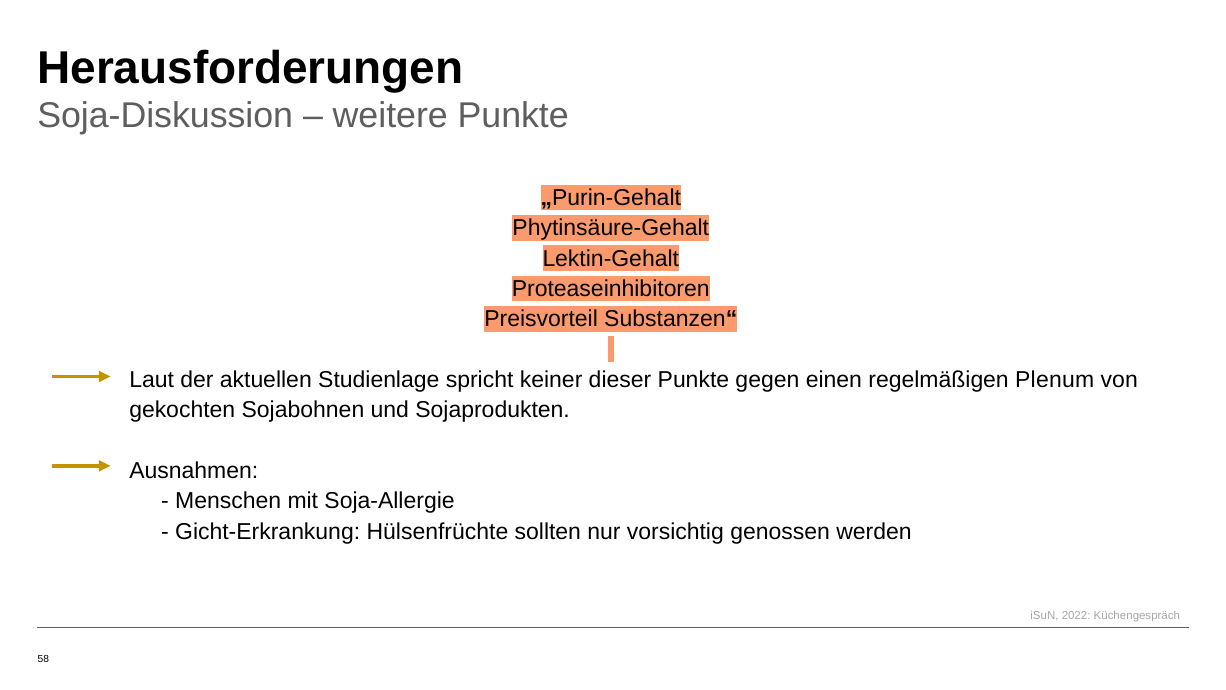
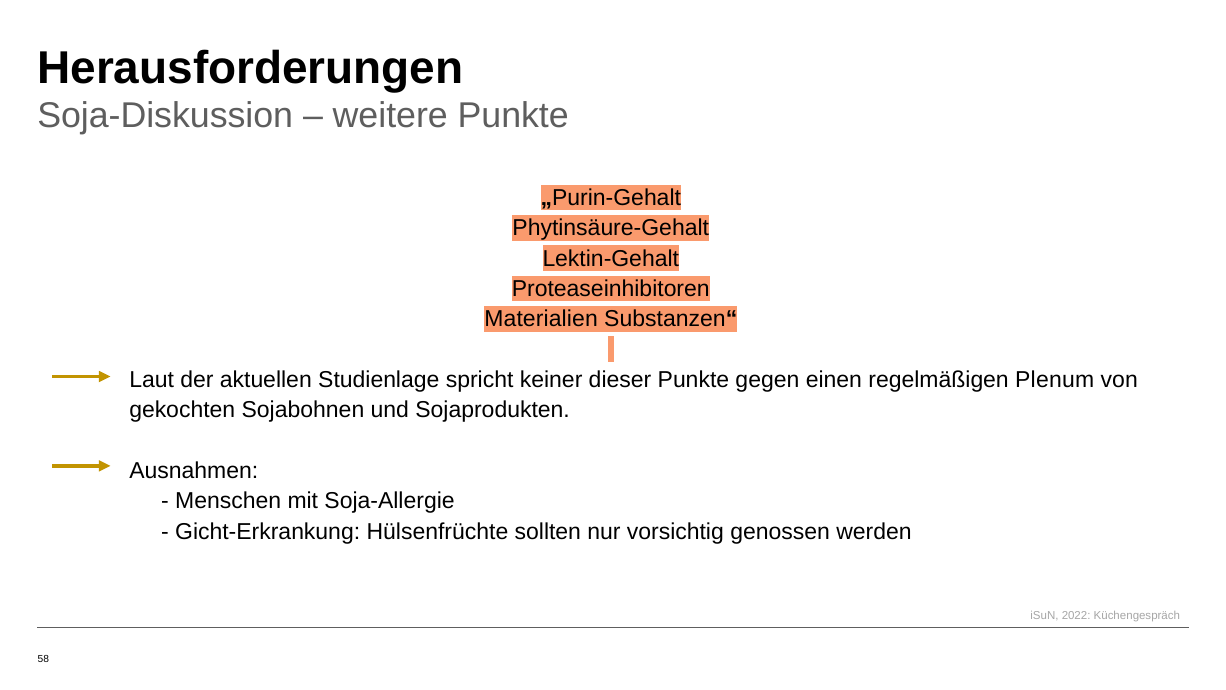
Preisvorteil: Preisvorteil -> Materialien
